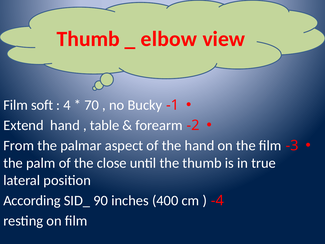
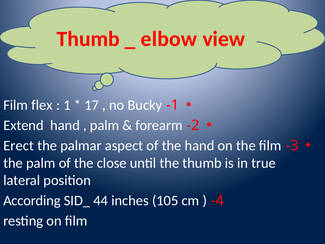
soft: soft -> flex
4 at (67, 105): 4 -> 1
70: 70 -> 17
table at (105, 125): table -> palm
From: From -> Erect
90: 90 -> 44
400: 400 -> 105
